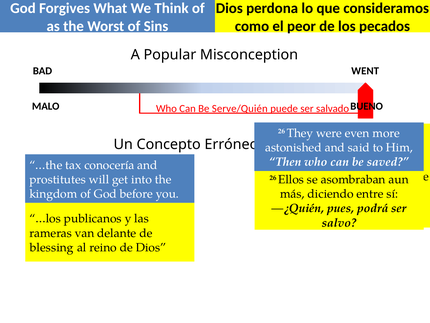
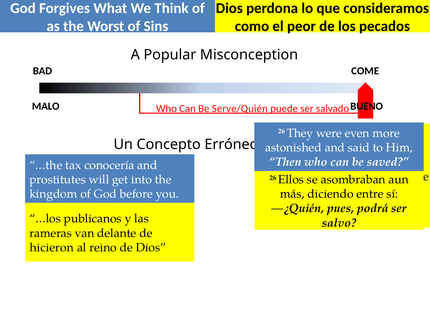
WENT: WENT -> COME
blessing: blessing -> hicieron
